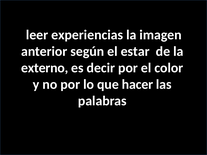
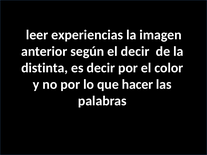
el estar: estar -> decir
externo: externo -> distinta
